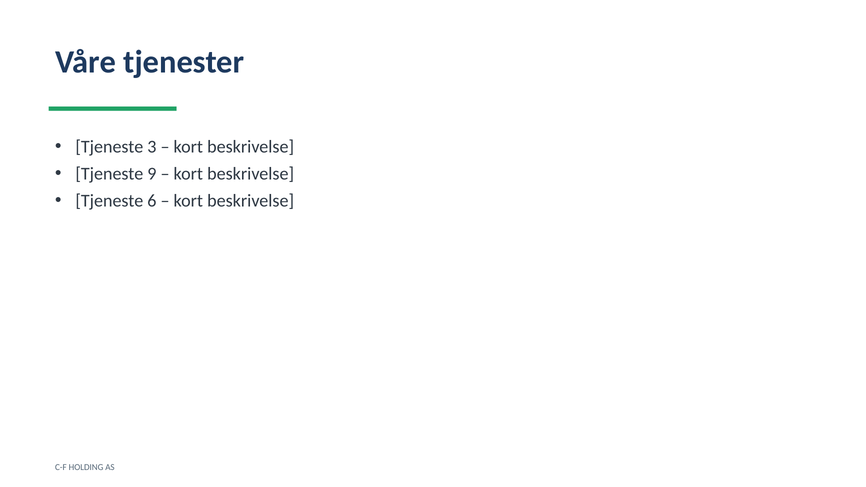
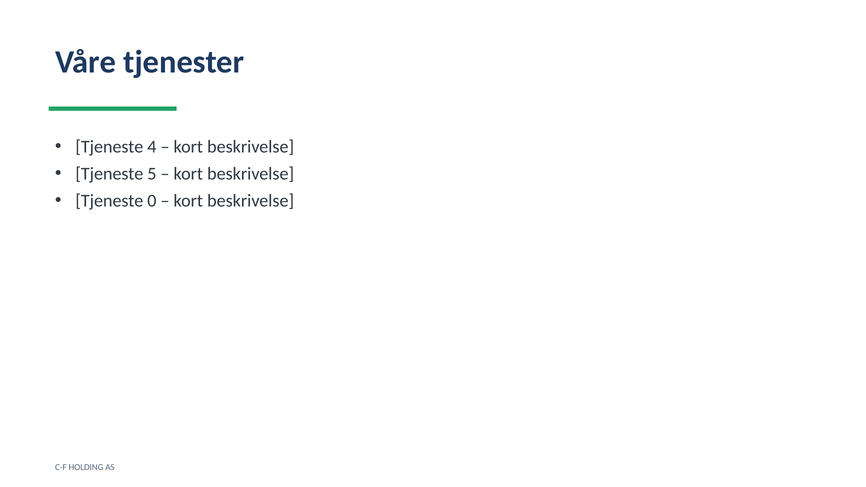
3: 3 -> 4
9: 9 -> 5
6: 6 -> 0
